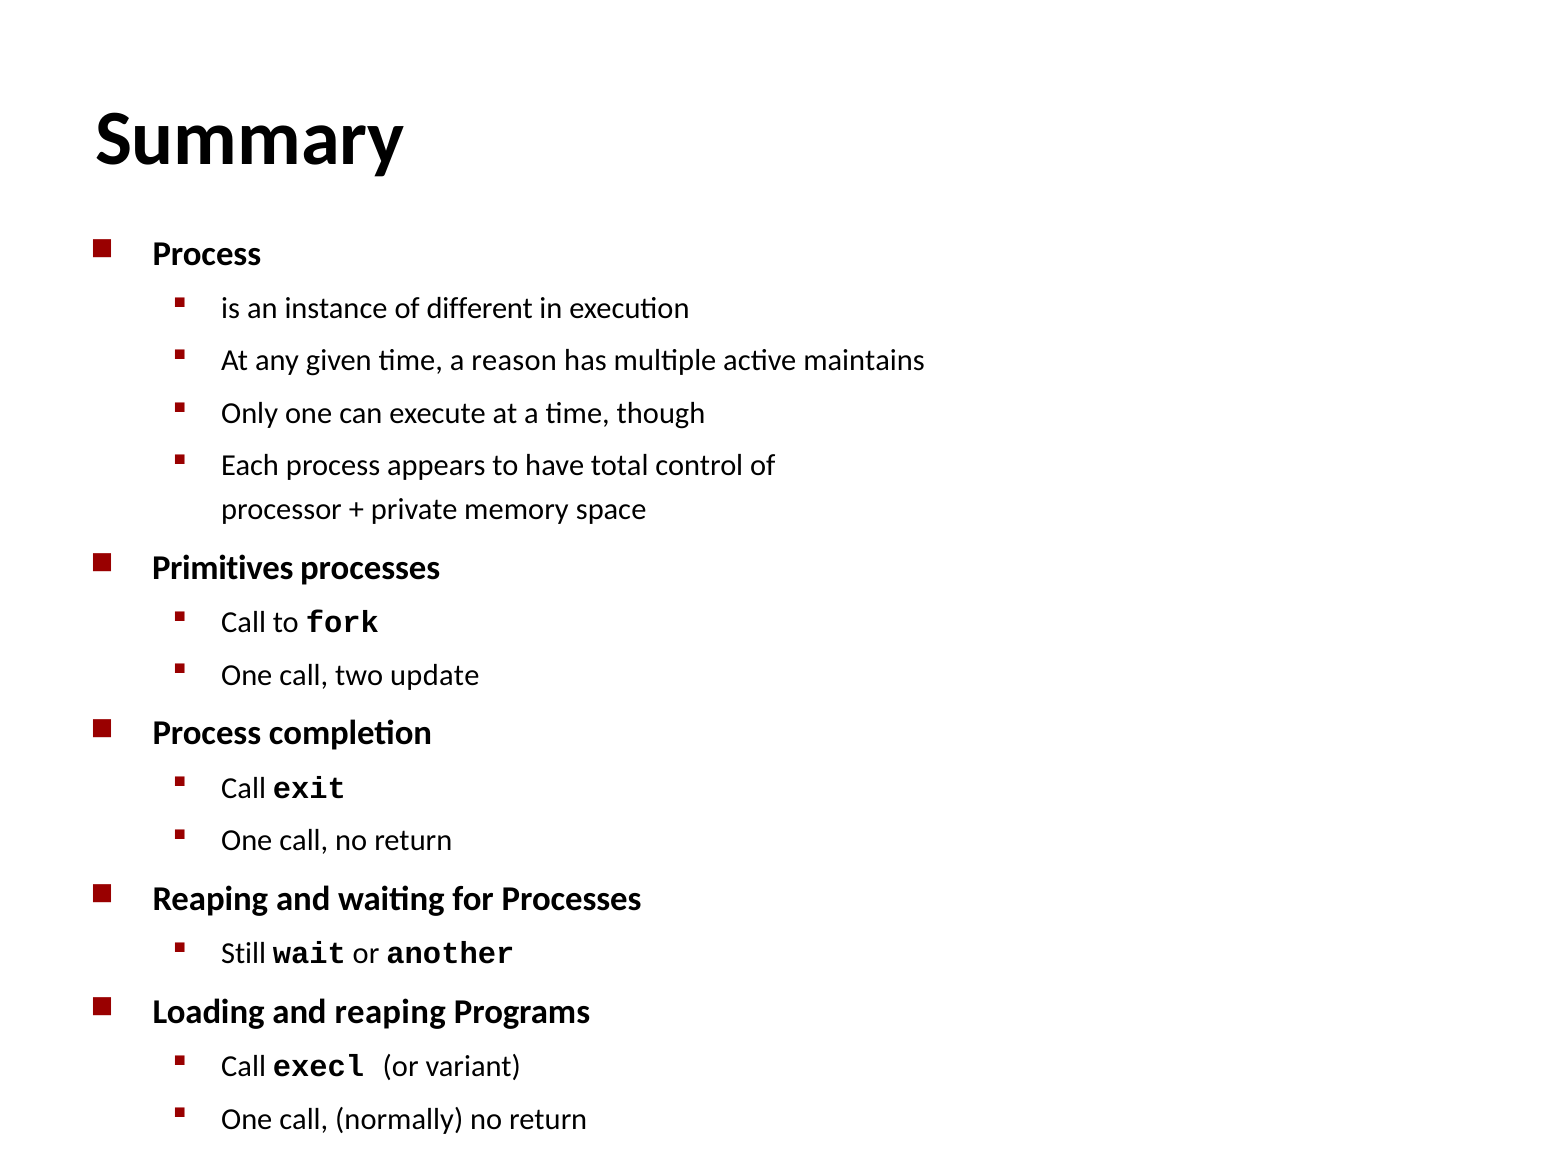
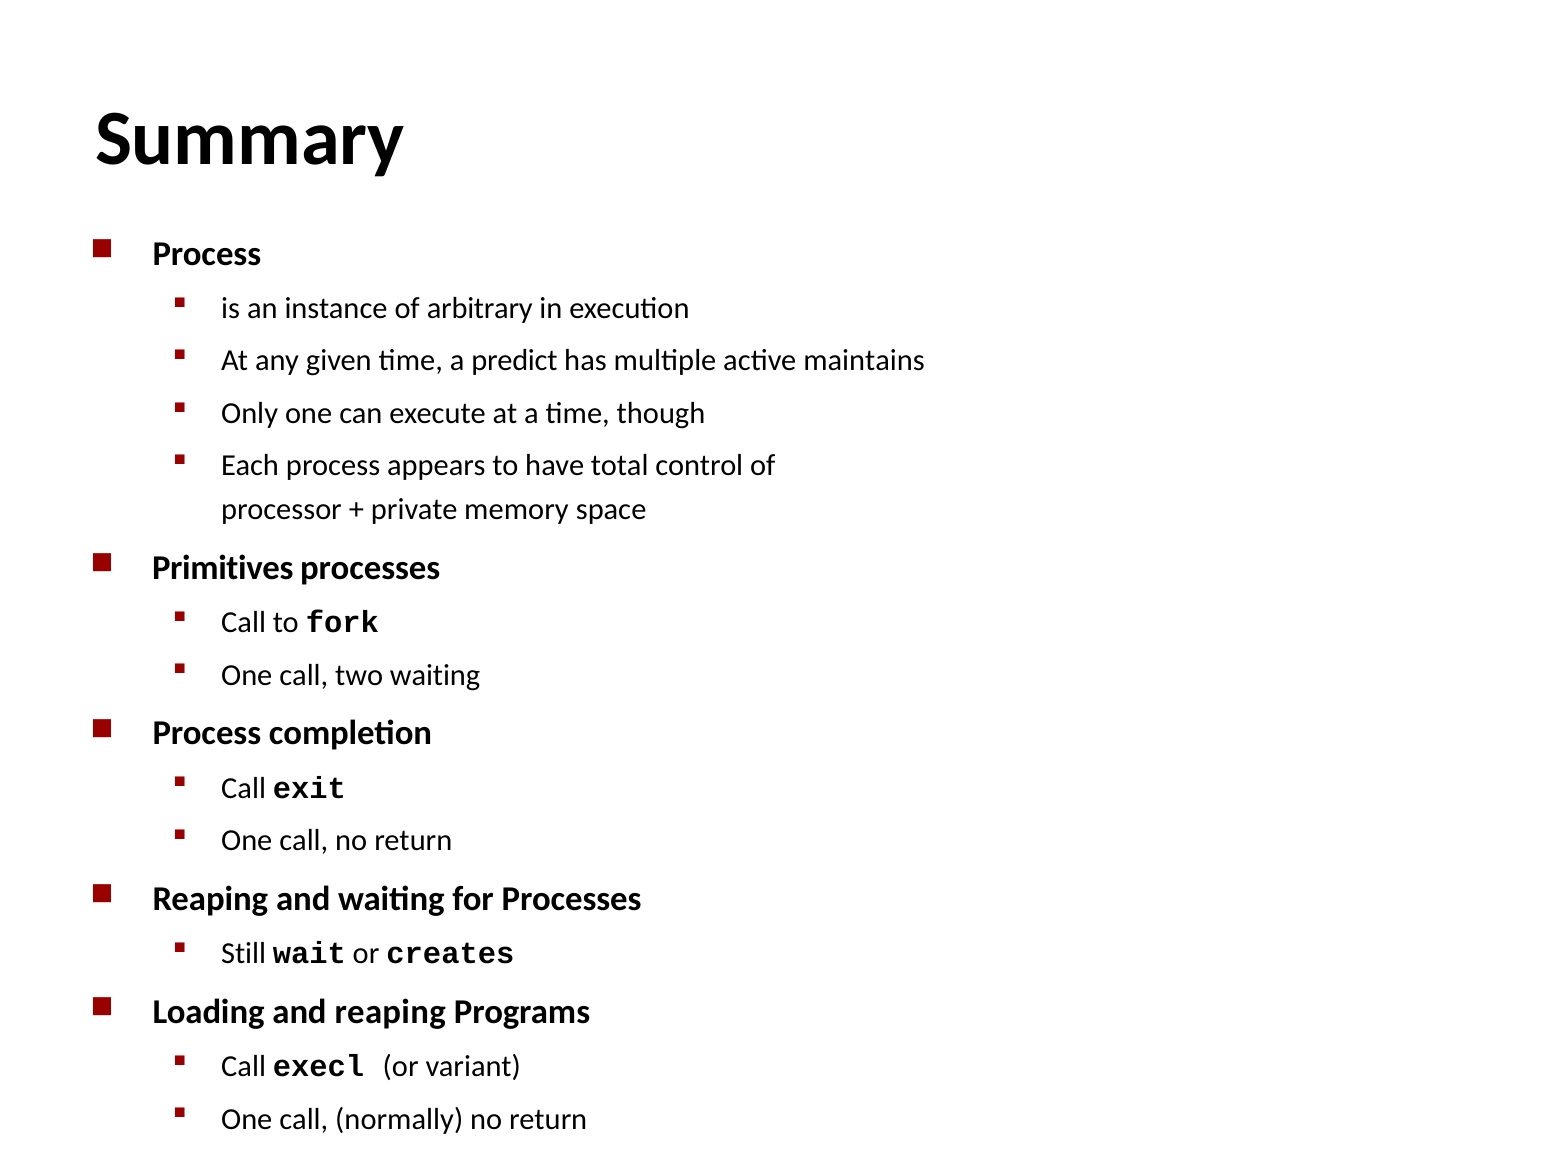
different: different -> arbitrary
reason: reason -> predict
two update: update -> waiting
another: another -> creates
